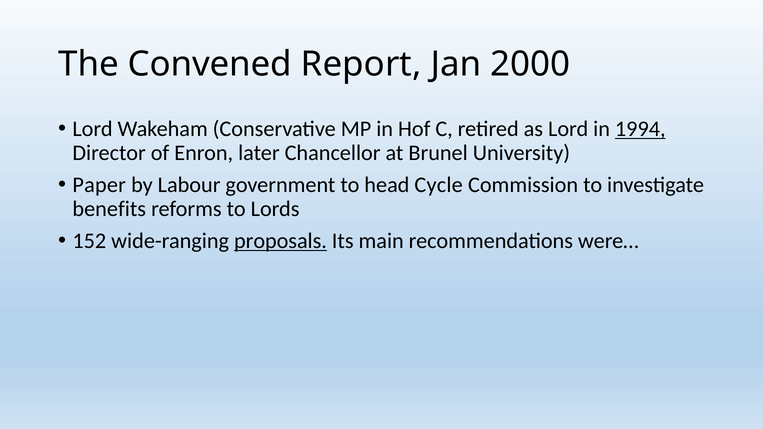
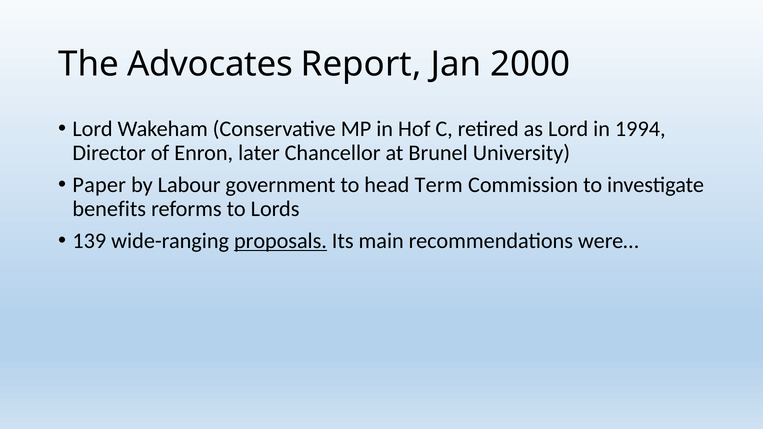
Convened: Convened -> Advocates
1994 underline: present -> none
Cycle: Cycle -> Term
152: 152 -> 139
